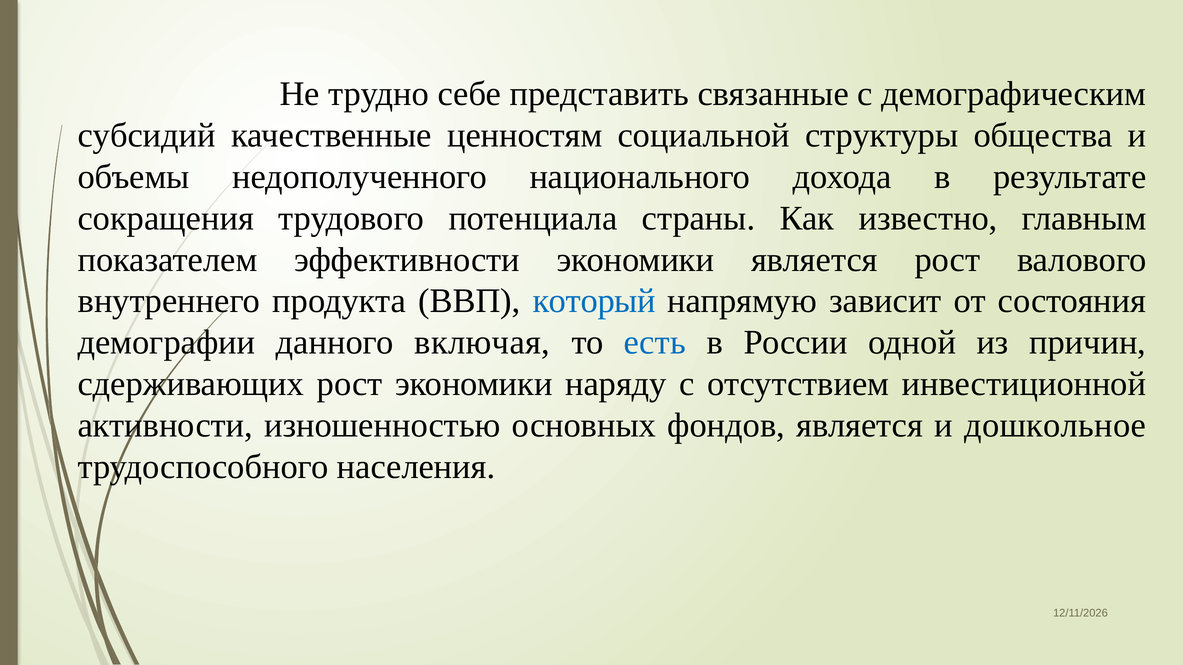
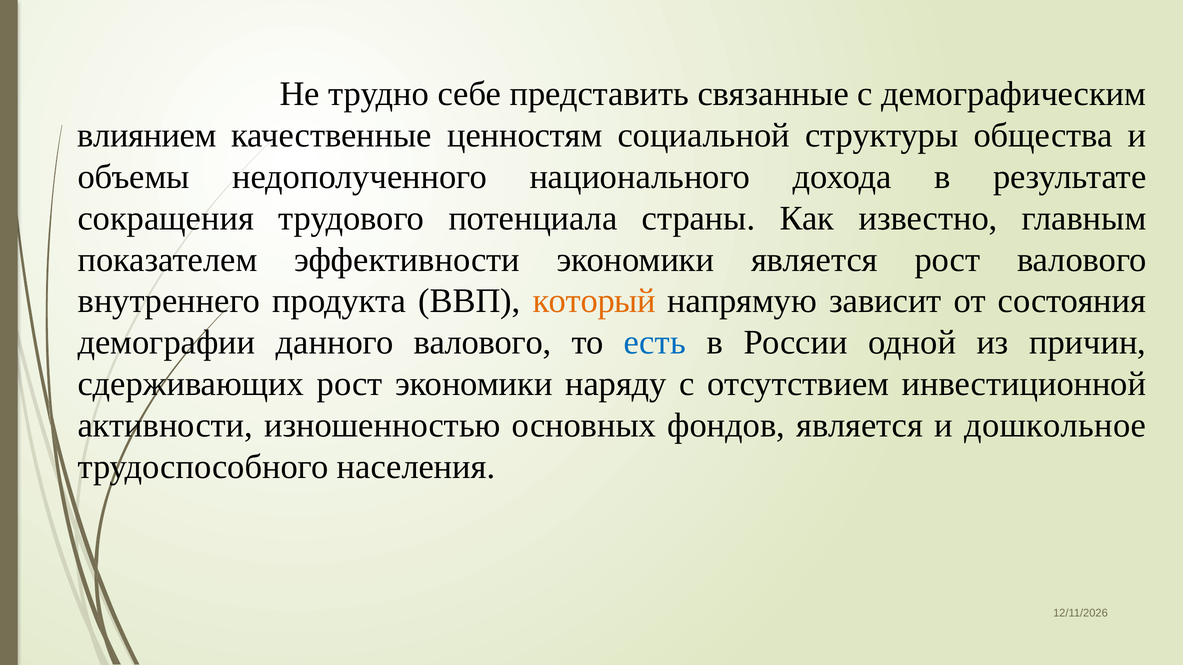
субсидий: субсидий -> влиянием
который colour: blue -> orange
данного включая: включая -> валового
